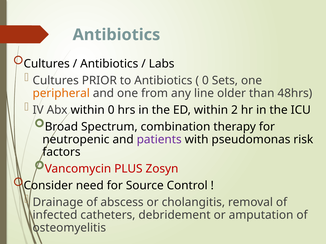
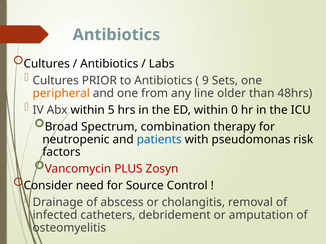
0 at (205, 81): 0 -> 9
within 0: 0 -> 5
2: 2 -> 0
patients colour: purple -> blue
